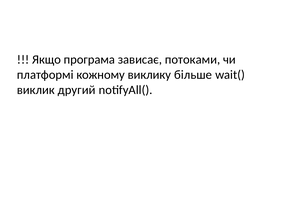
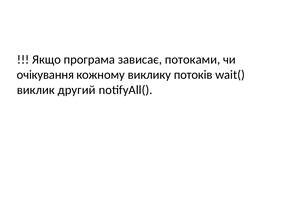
платформі: платформі -> очікування
більше: більше -> потоків
